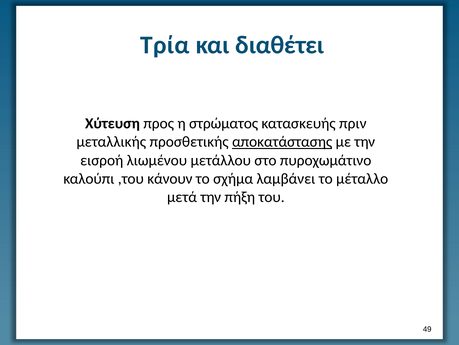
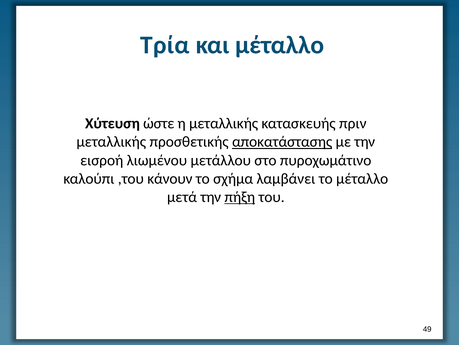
και διαθέτει: διαθέτει -> μέταλλο
προς: προς -> ώστε
η στρώματος: στρώματος -> μεταλλικής
πήξη underline: none -> present
